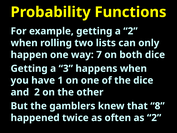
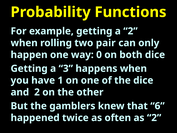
lists: lists -> pair
7: 7 -> 0
8: 8 -> 6
